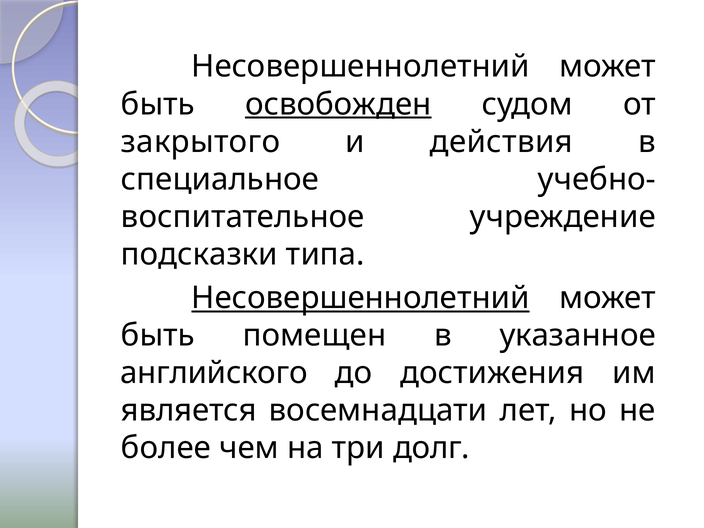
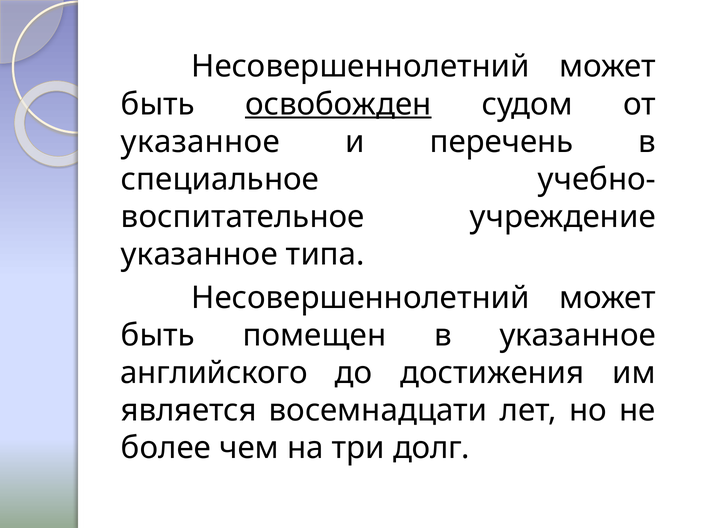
закрытого at (201, 142): закрытого -> указанное
действия: действия -> перечень
подсказки at (199, 254): подсказки -> указанное
Несовершеннолетний at (361, 298) underline: present -> none
